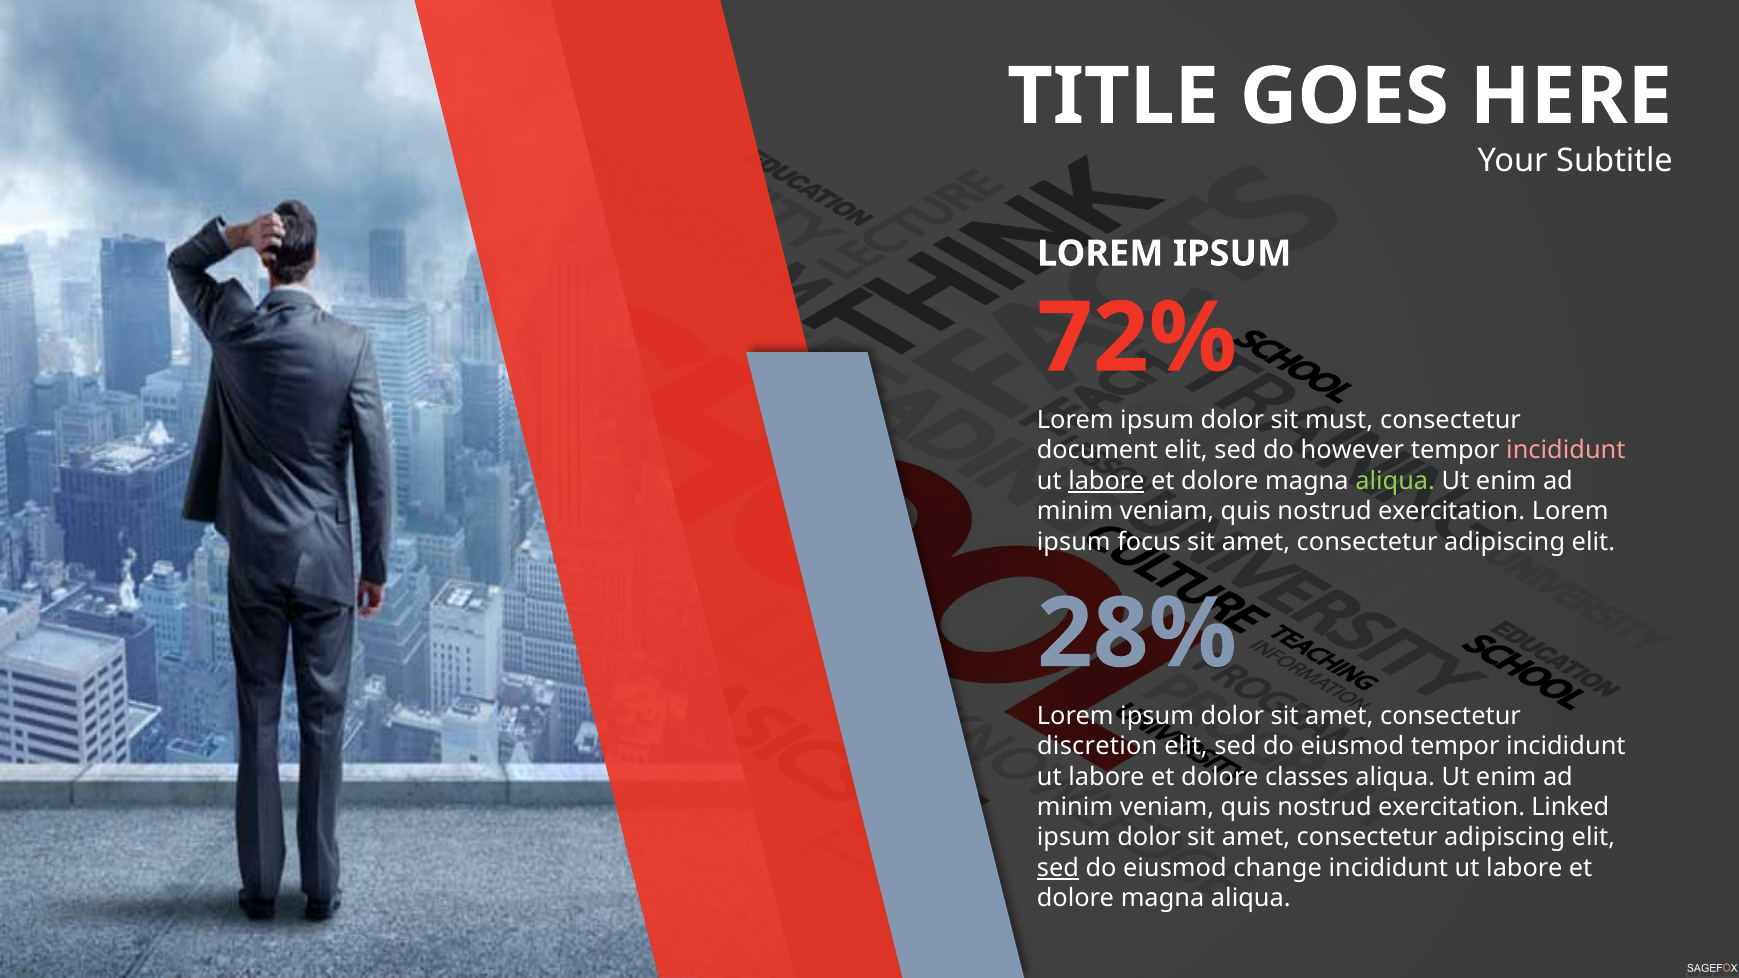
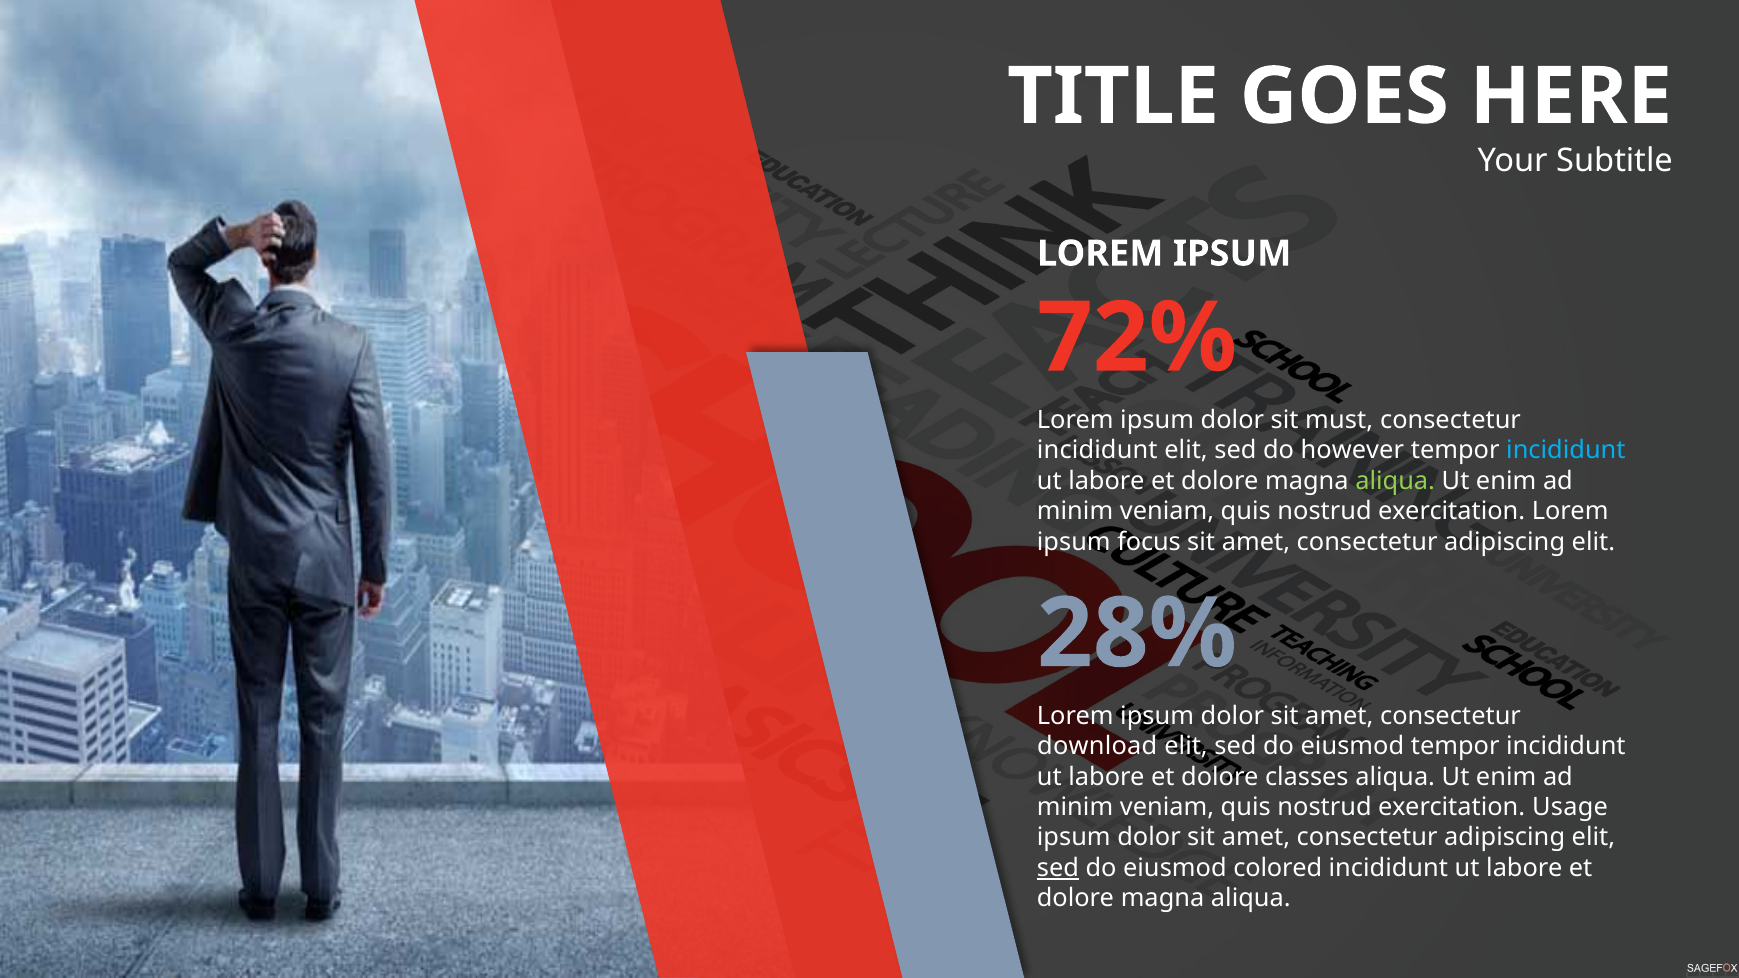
document at (1097, 451): document -> incididunt
incididunt at (1566, 451) colour: pink -> light blue
labore at (1106, 481) underline: present -> none
discretion: discretion -> download
Linked: Linked -> Usage
change: change -> colored
